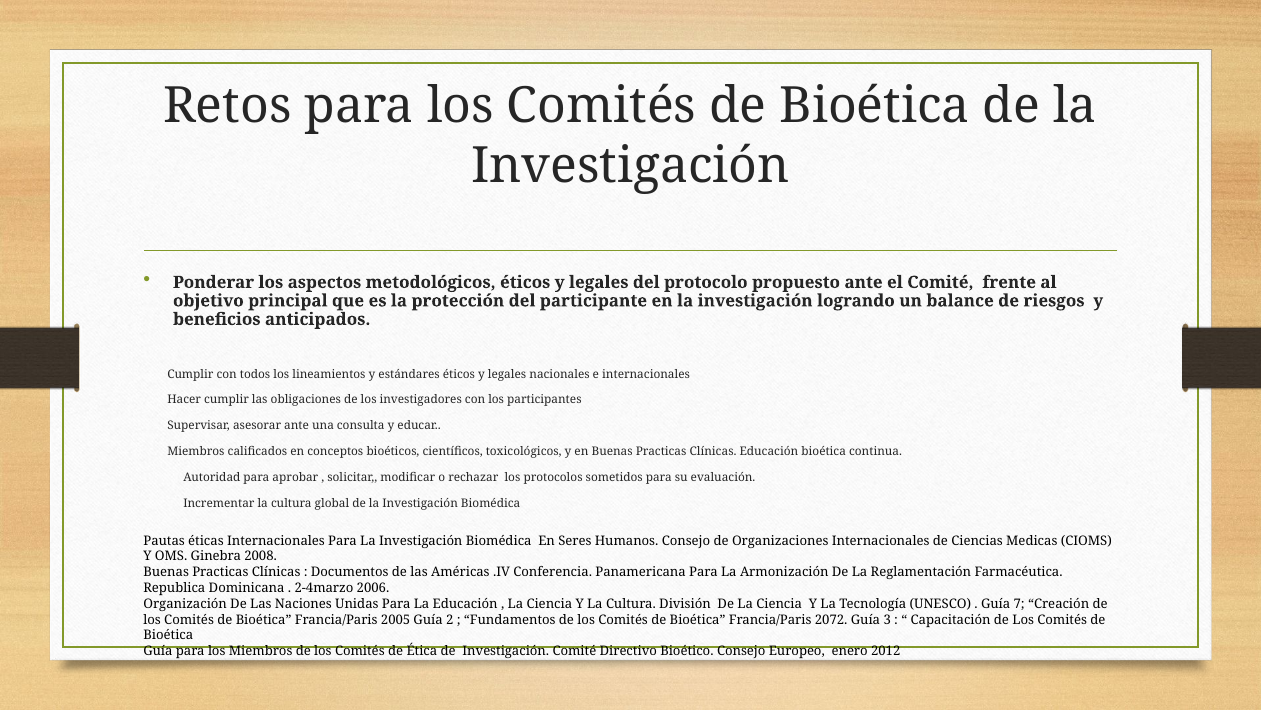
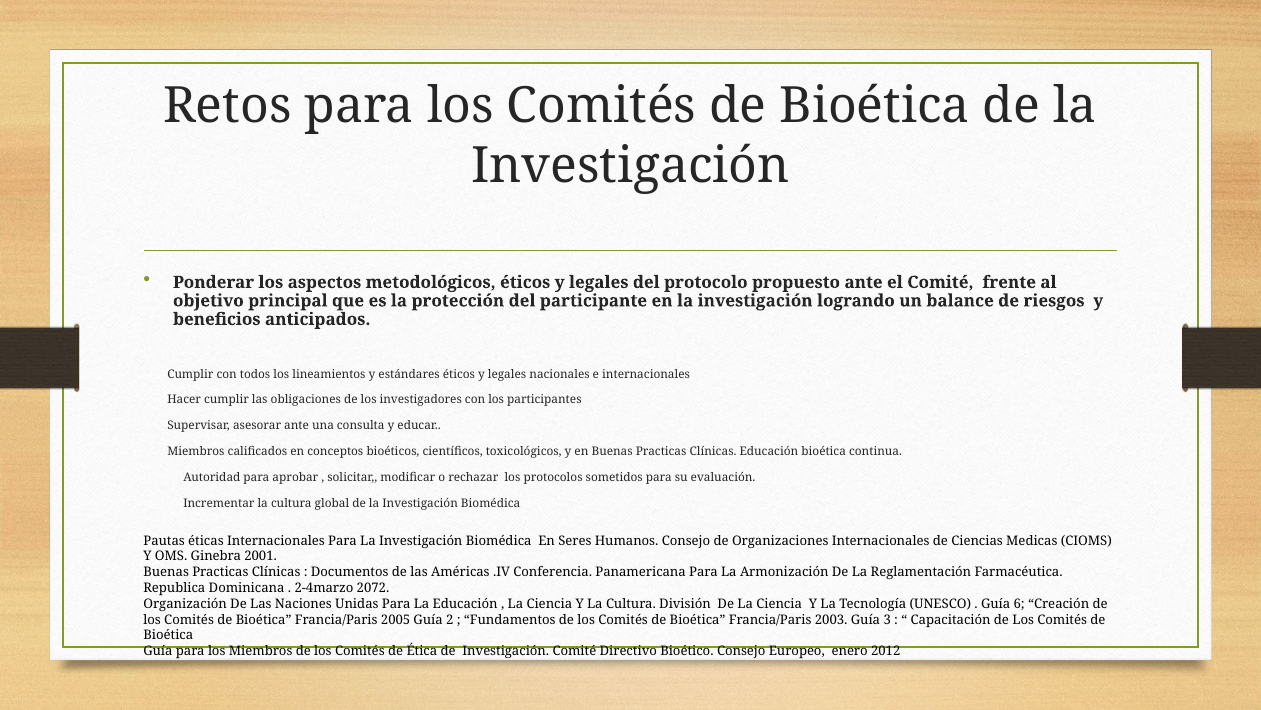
2008: 2008 -> 2001
2006: 2006 -> 2072
7: 7 -> 6
2072: 2072 -> 2003
